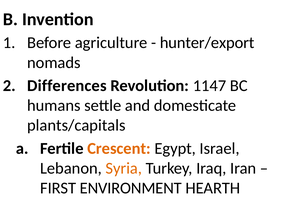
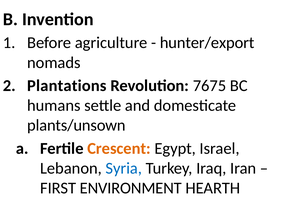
Differences: Differences -> Plantations
1147: 1147 -> 7675
plants/capitals: plants/capitals -> plants/unsown
Syria colour: orange -> blue
